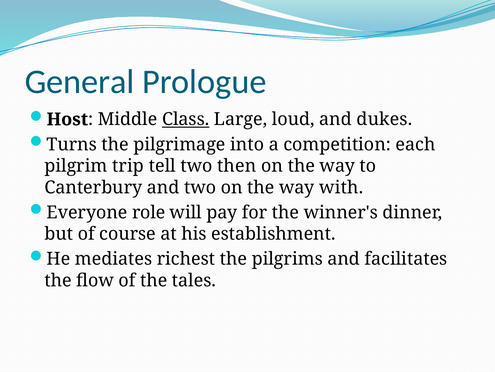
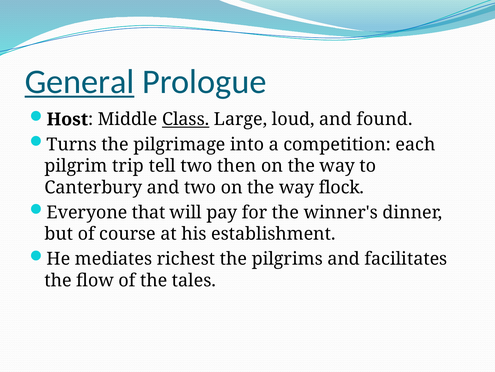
General underline: none -> present
dukes: dukes -> found
with: with -> flock
role: role -> that
